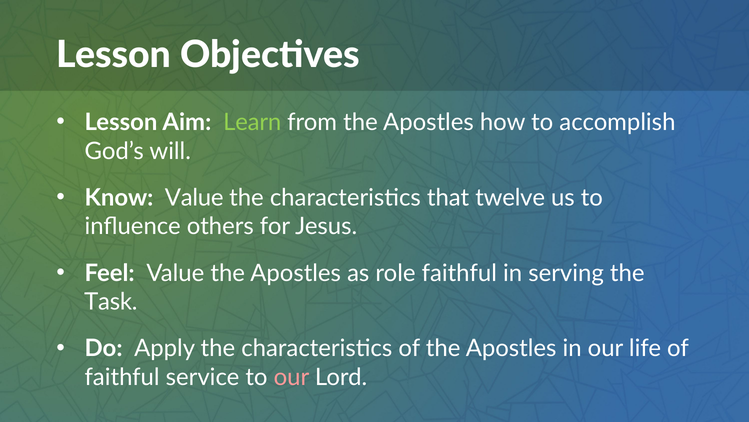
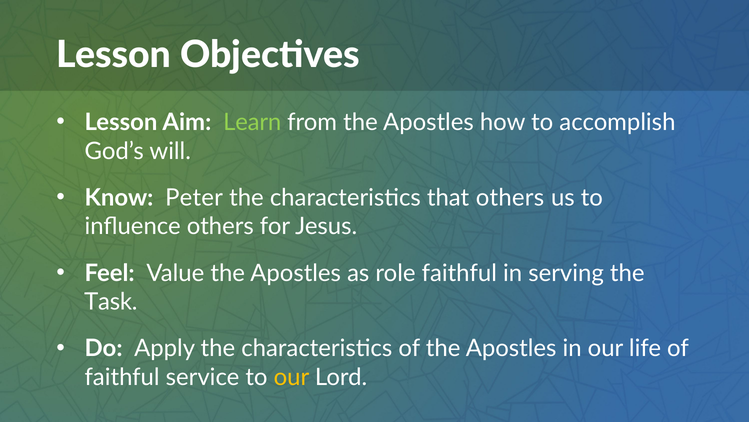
Know Value: Value -> Peter
that twelve: twelve -> others
our at (291, 377) colour: pink -> yellow
